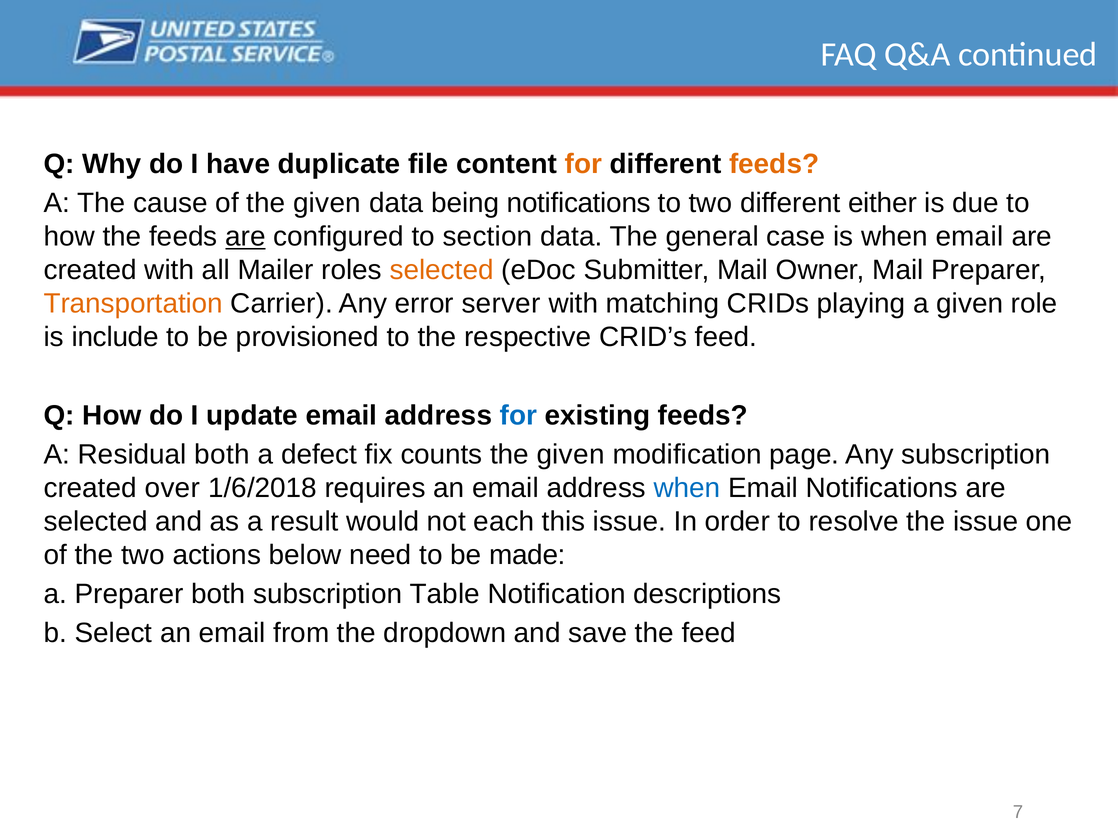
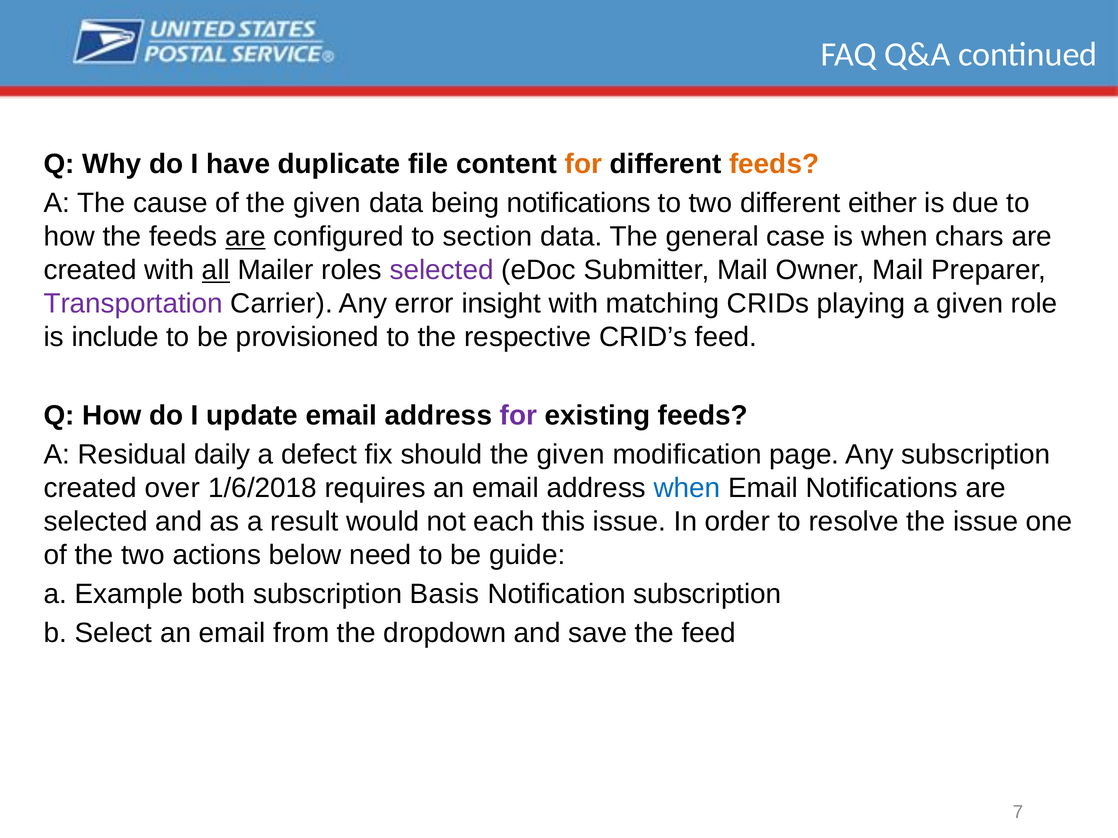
is when email: email -> chars
all underline: none -> present
selected at (442, 270) colour: orange -> purple
Transportation colour: orange -> purple
server: server -> insight
for at (518, 416) colour: blue -> purple
Residual both: both -> daily
counts: counts -> should
made: made -> guide
a Preparer: Preparer -> Example
Table: Table -> Basis
Notification descriptions: descriptions -> subscription
